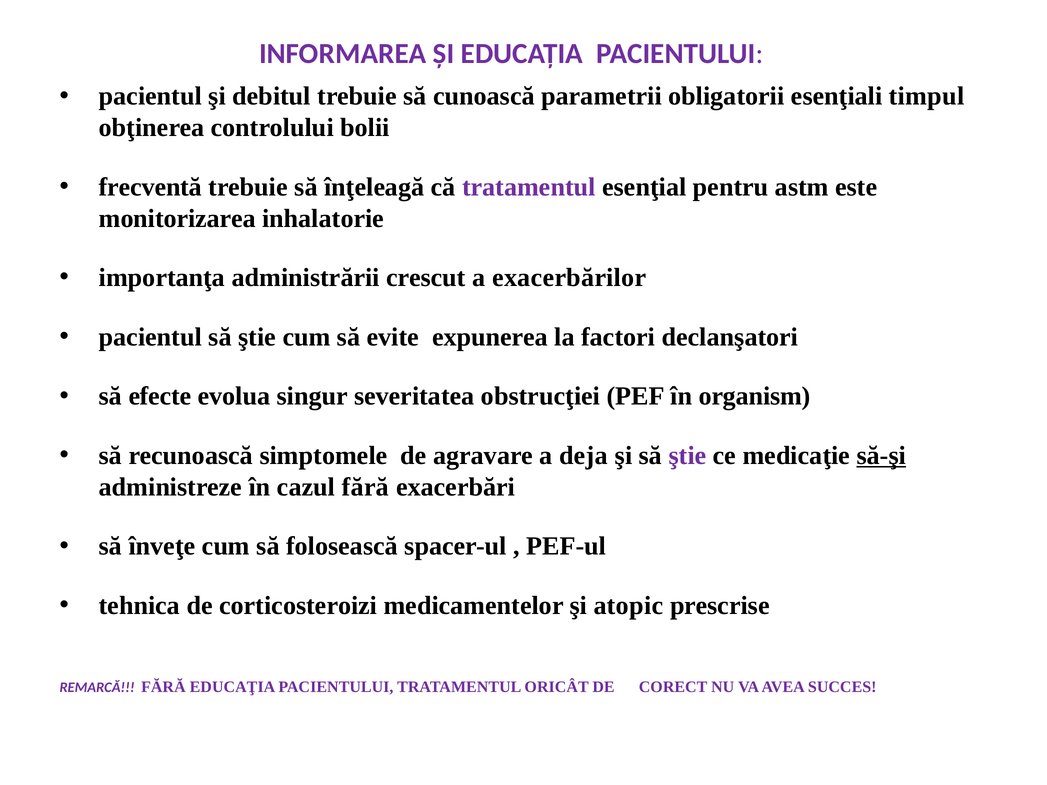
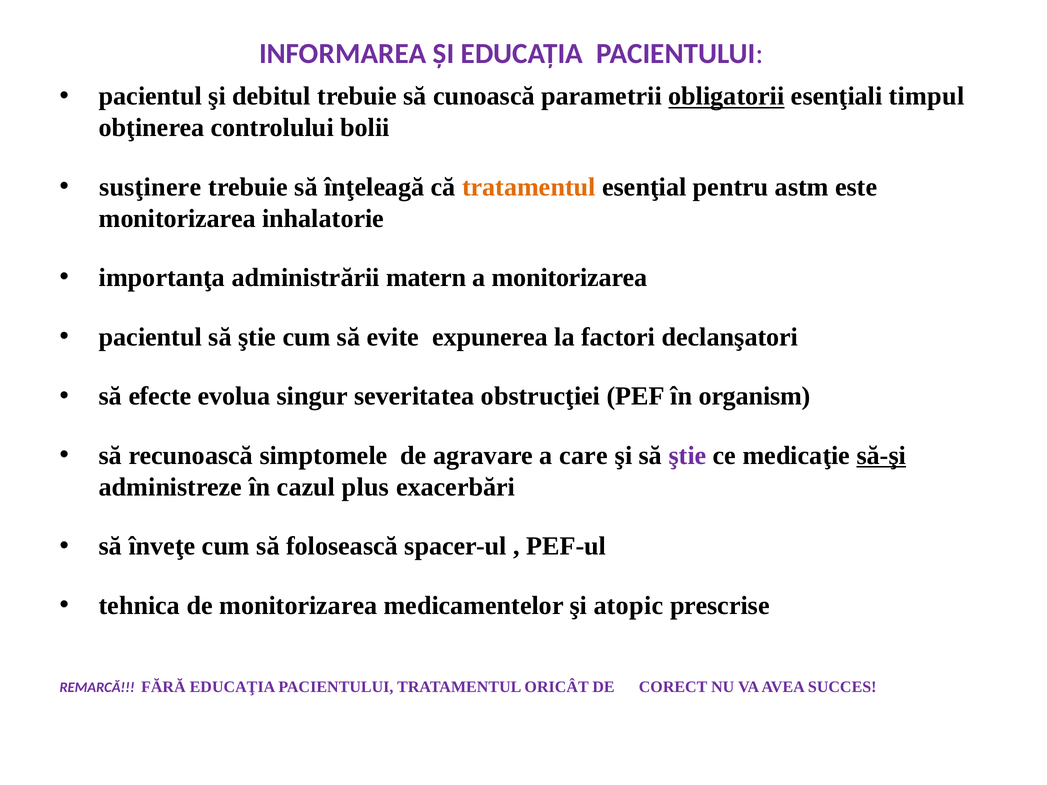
obligatorii underline: none -> present
frecventă: frecventă -> susţinere
tratamentul at (529, 187) colour: purple -> orange
crescut: crescut -> matern
a exacerbărilor: exacerbărilor -> monitorizarea
deja: deja -> care
cazul fără: fără -> plus
de corticosteroizi: corticosteroizi -> monitorizarea
